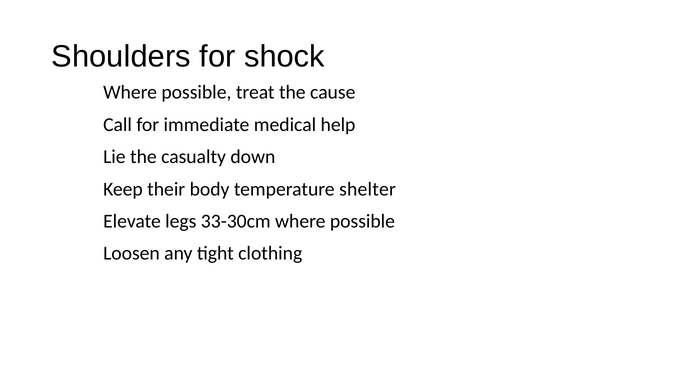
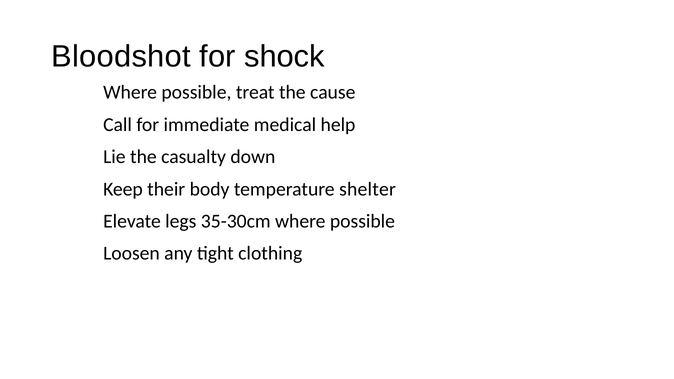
Shoulders: Shoulders -> Bloodshot
33-30cm: 33-30cm -> 35-30cm
